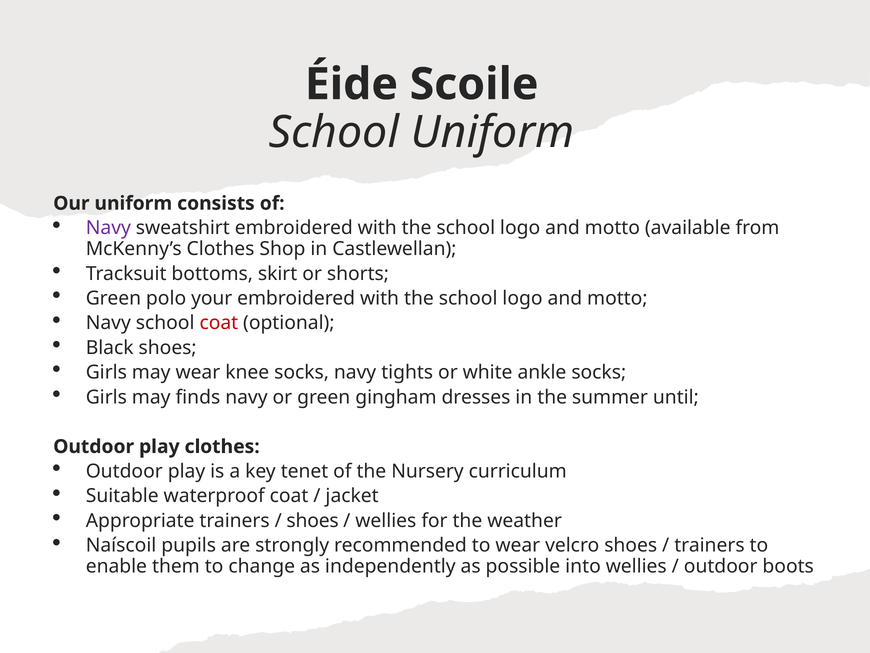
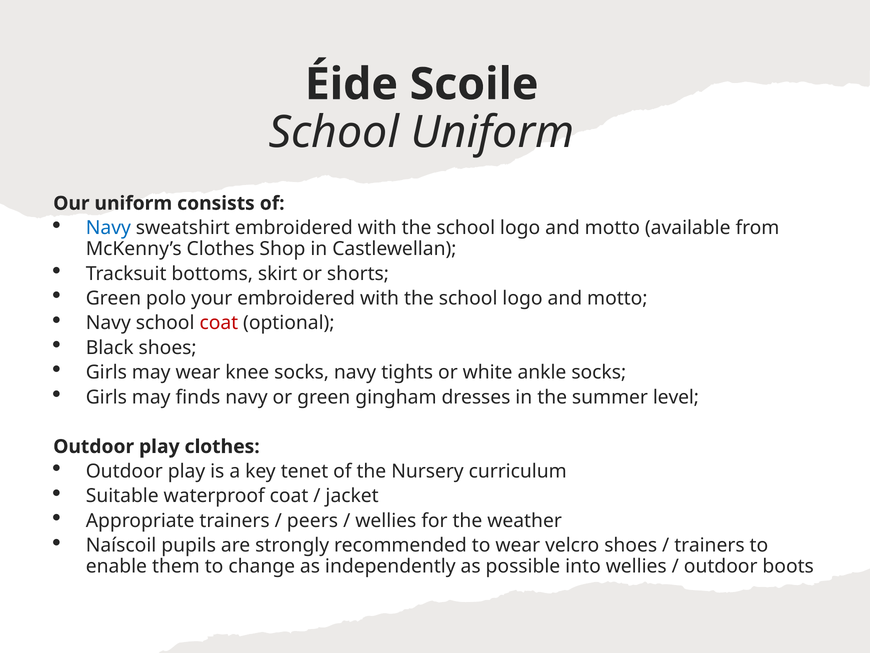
Navy at (108, 228) colour: purple -> blue
until: until -> level
shoes at (313, 520): shoes -> peers
